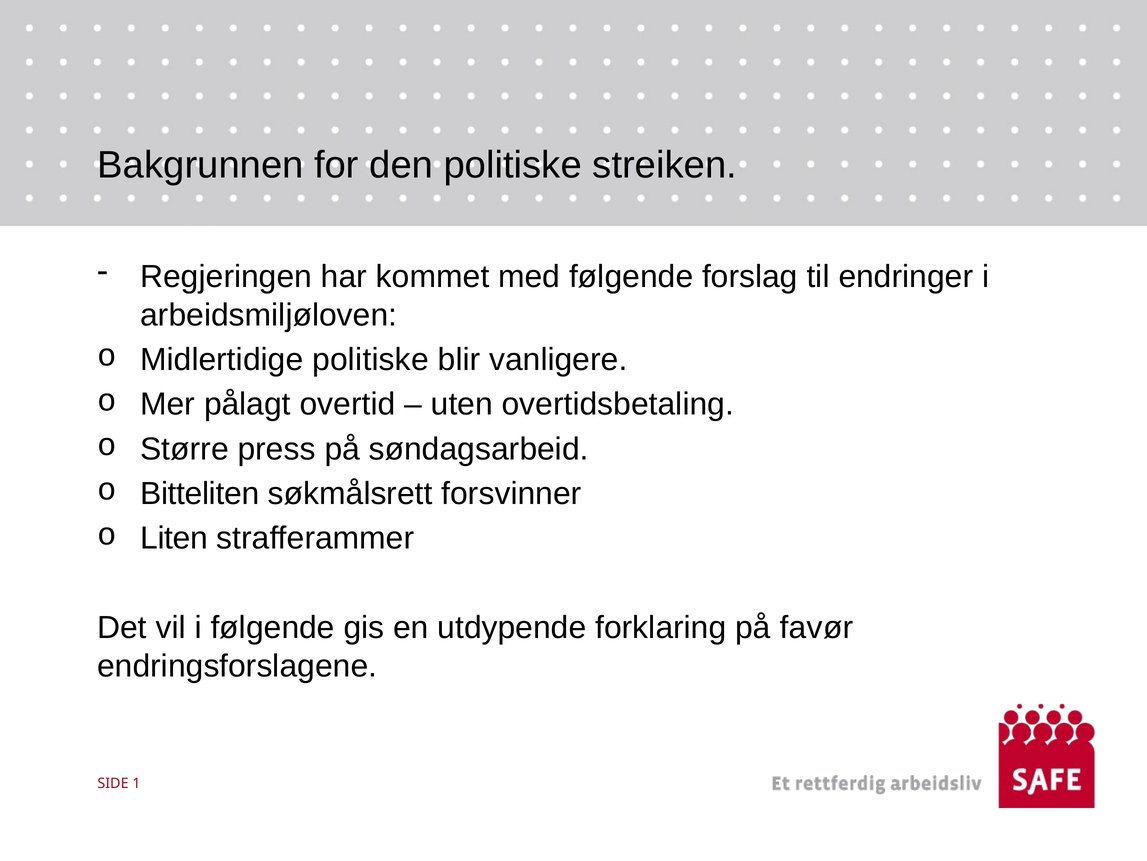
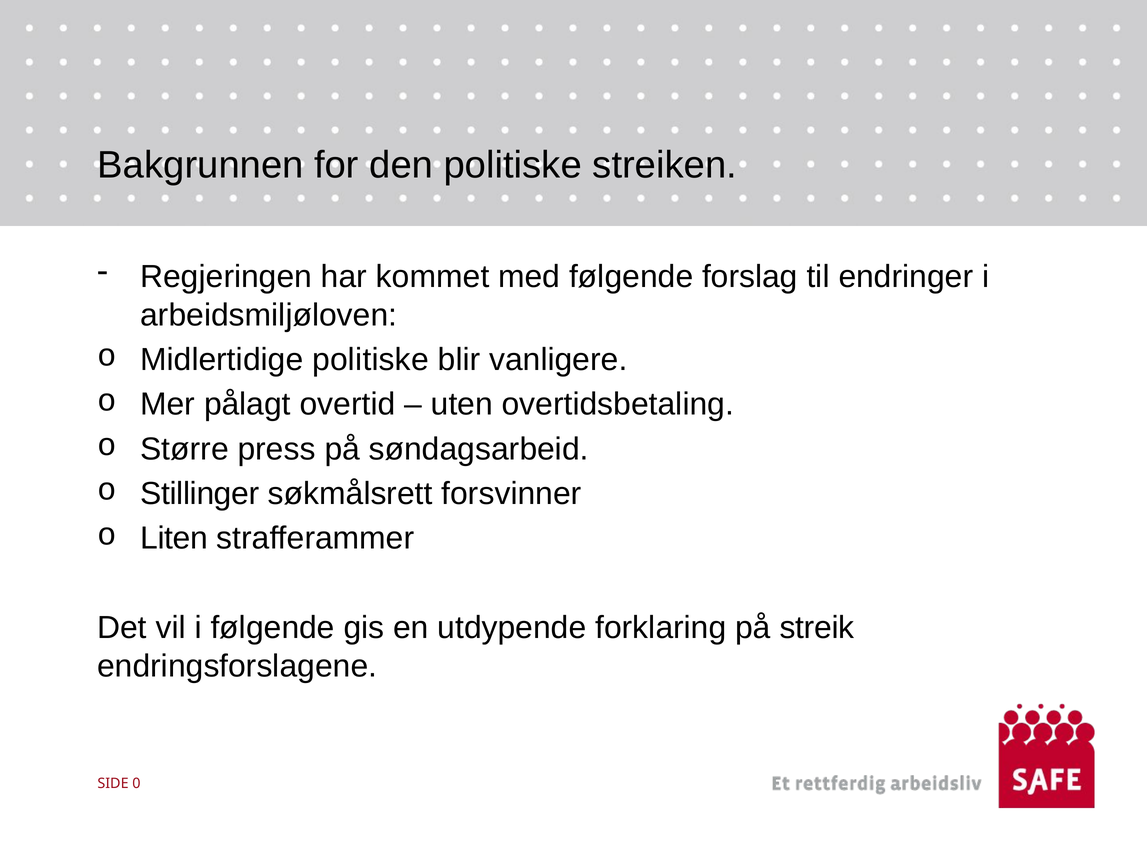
Bitteliten: Bitteliten -> Stillinger
favør: favør -> streik
1: 1 -> 0
